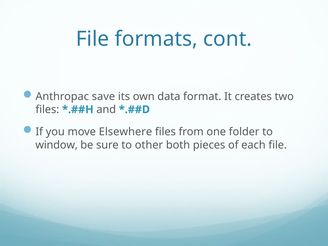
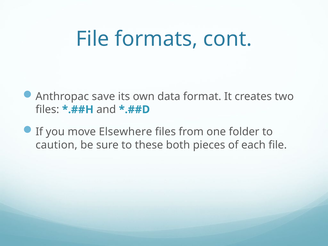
window: window -> caution
other: other -> these
